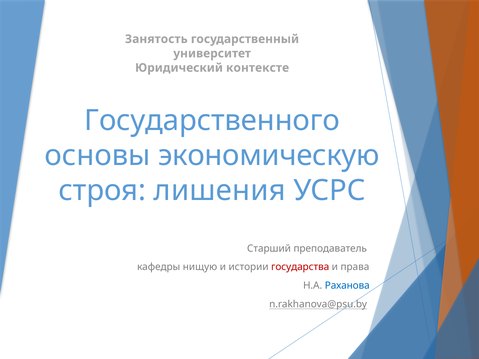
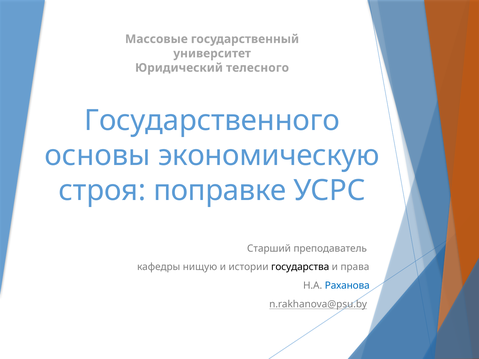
Занятость: Занятость -> Массовые
контексте: контексте -> телесного
лишения: лишения -> поправке
государства colour: red -> black
